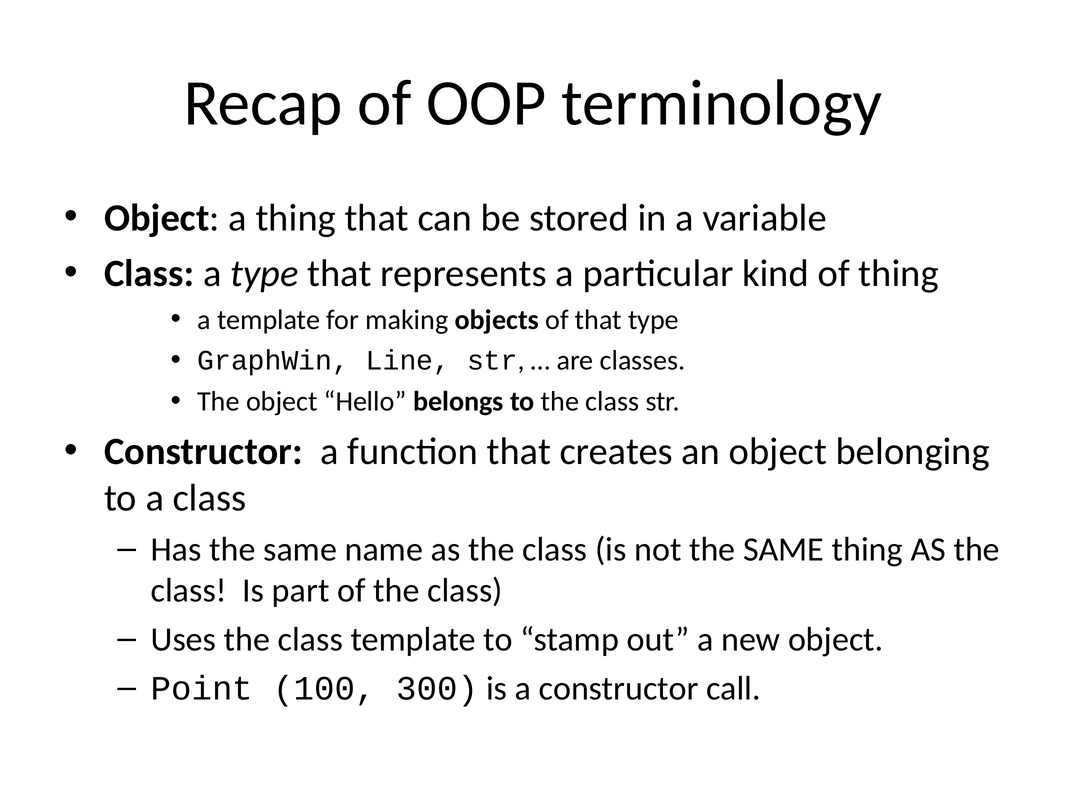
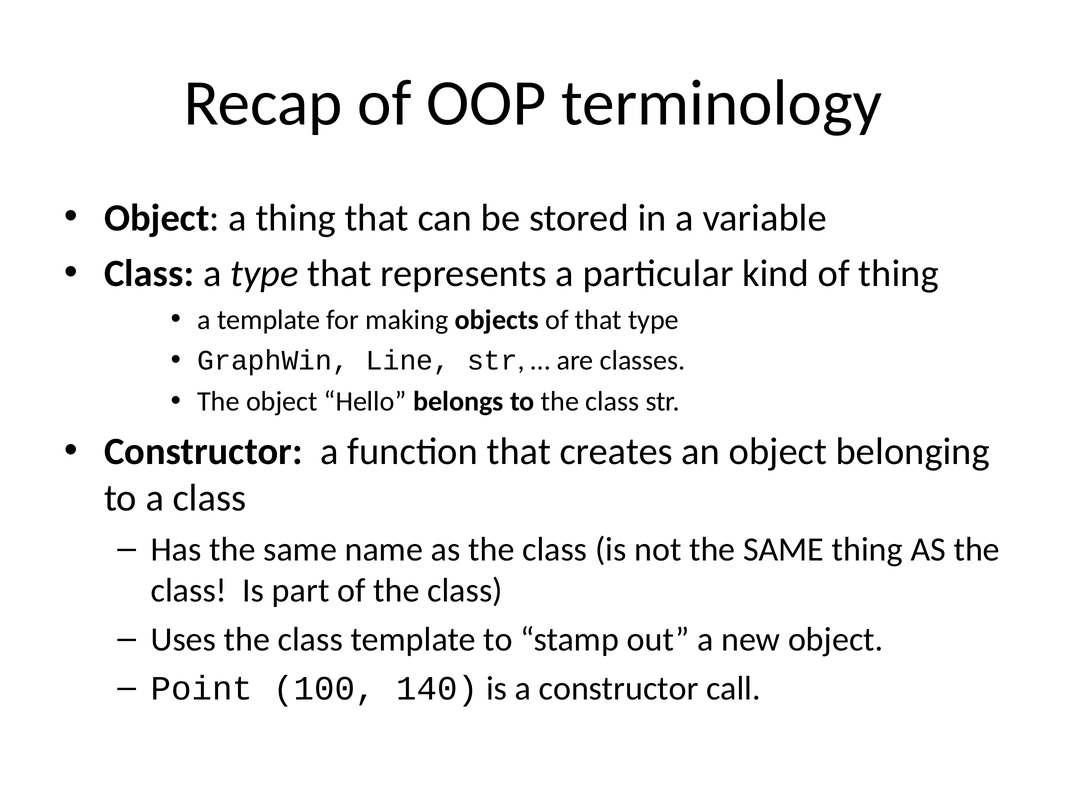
300: 300 -> 140
